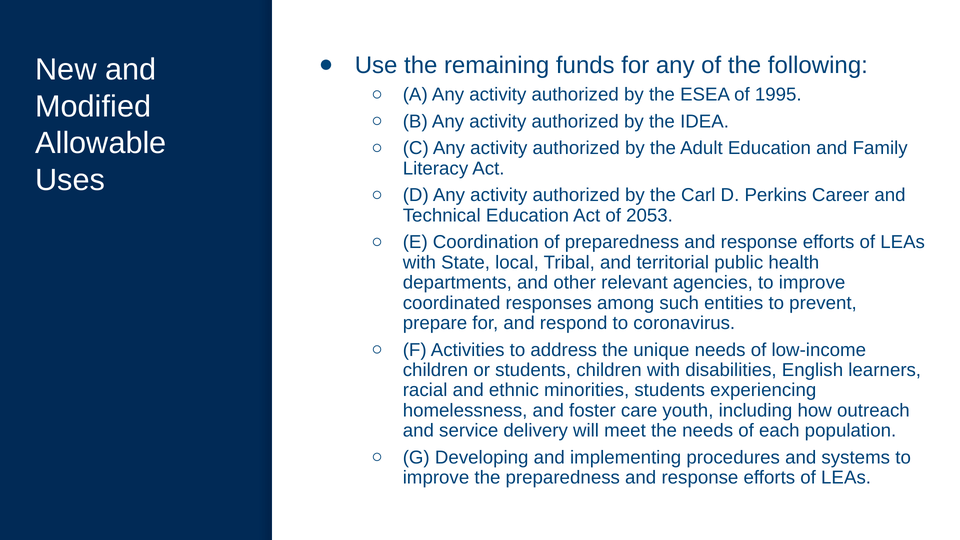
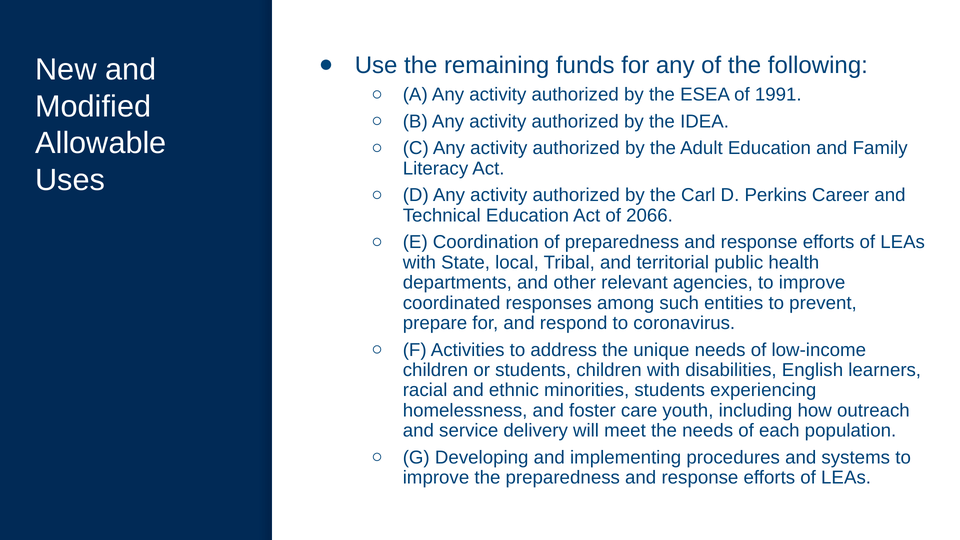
1995: 1995 -> 1991
2053: 2053 -> 2066
